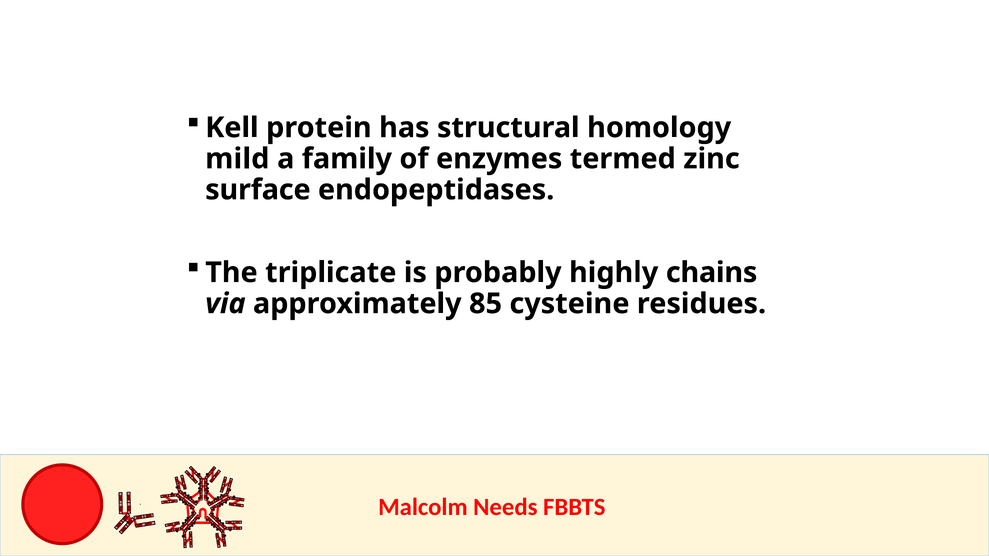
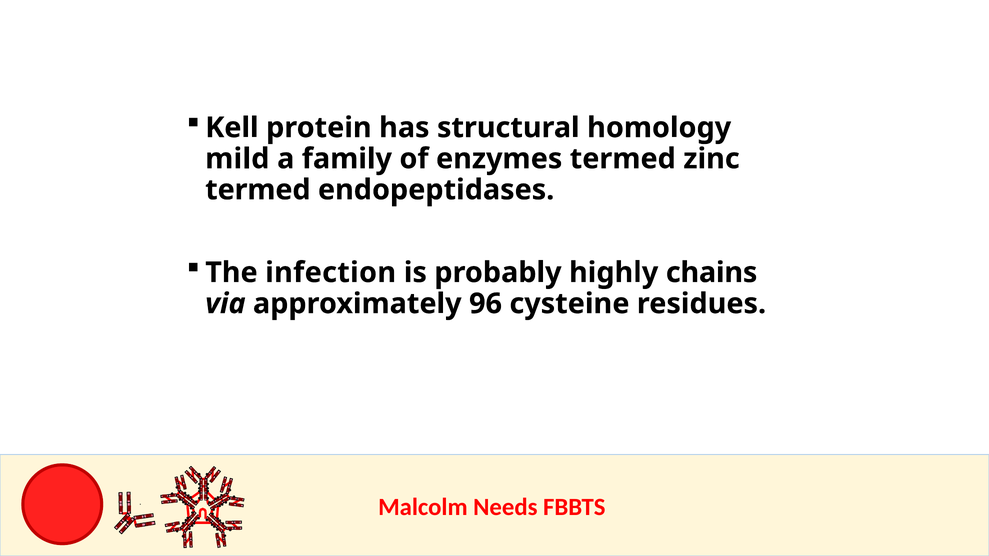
surface at (258, 190): surface -> termed
triplicate: triplicate -> infection
85: 85 -> 96
